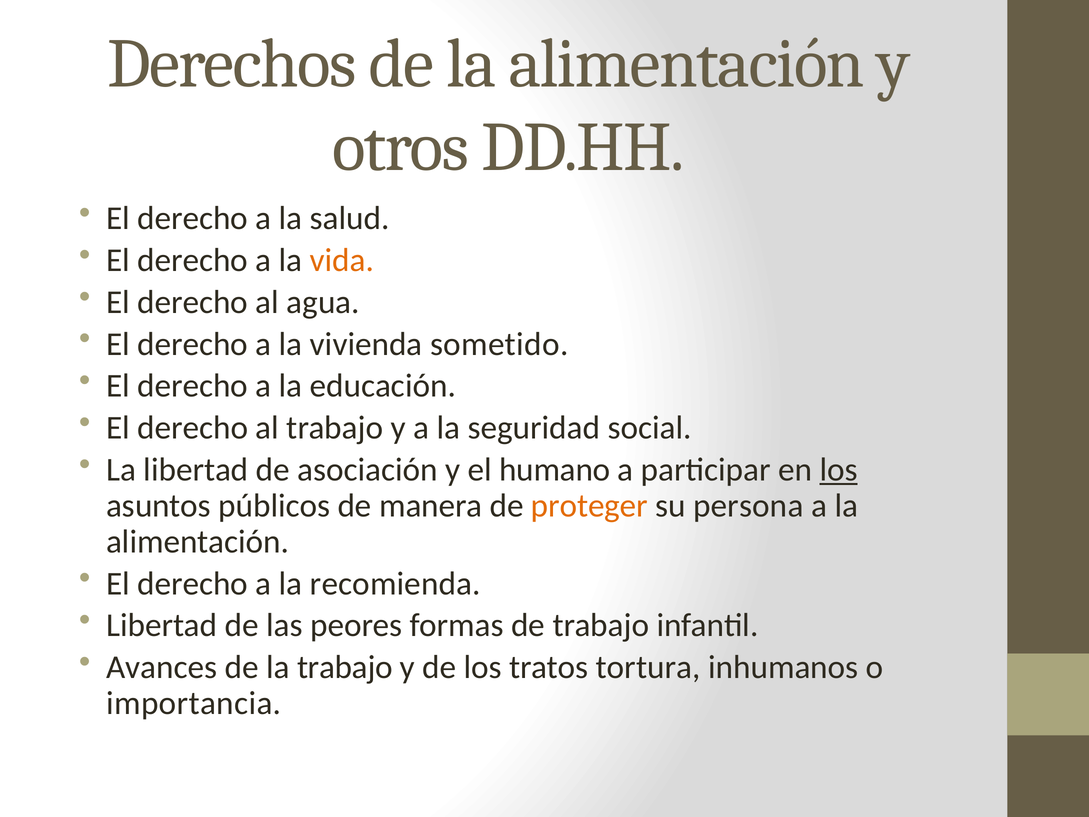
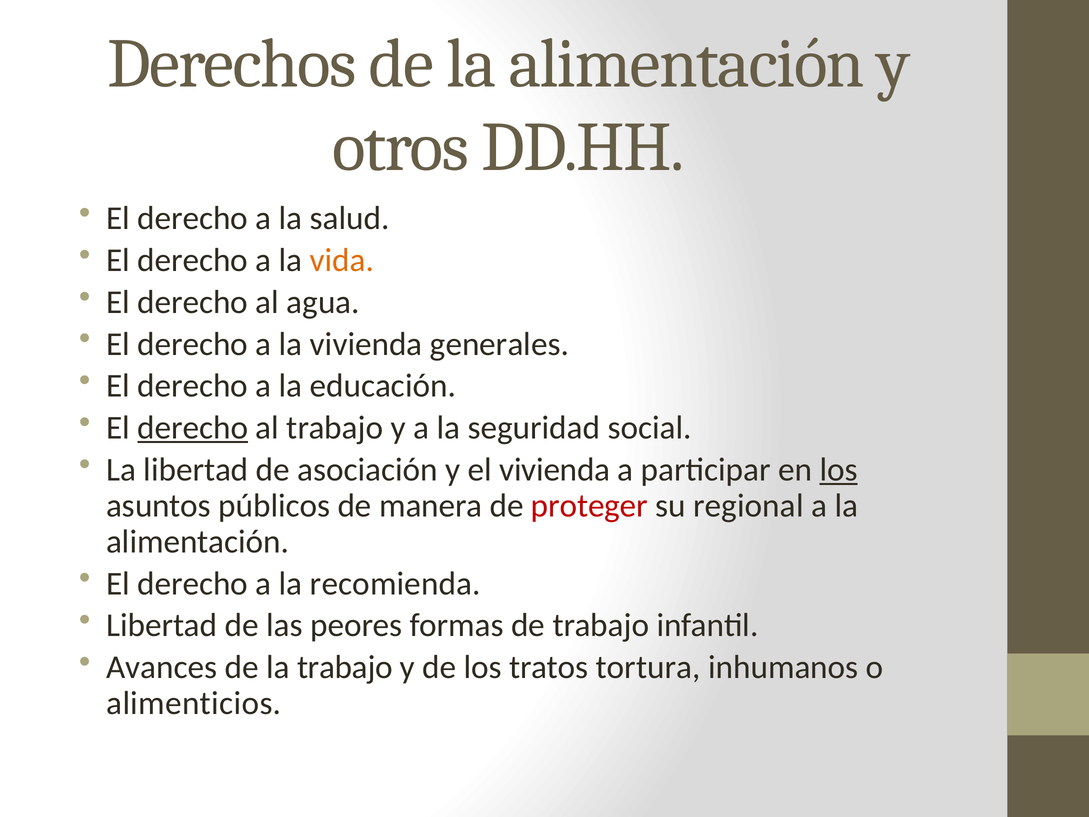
sometido: sometido -> generales
derecho at (193, 428) underline: none -> present
el humano: humano -> vivienda
proteger colour: orange -> red
persona: persona -> regional
importancia: importancia -> alimenticios
